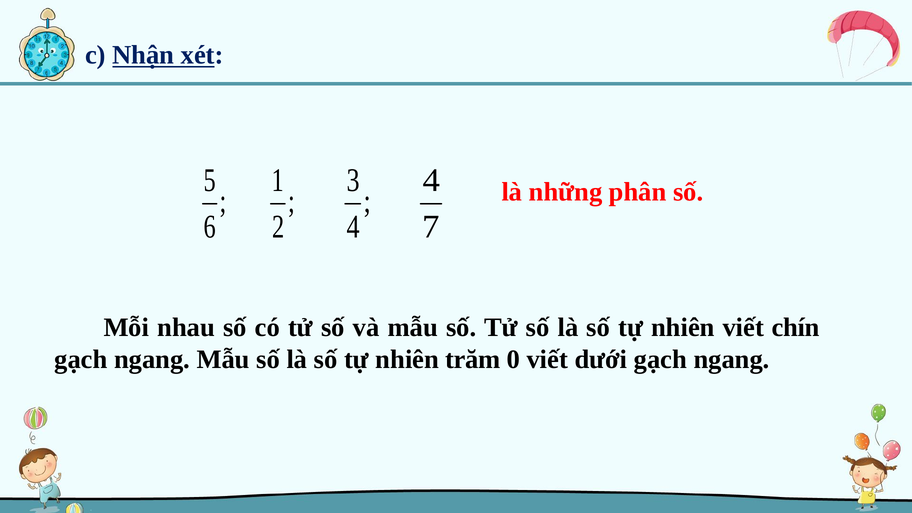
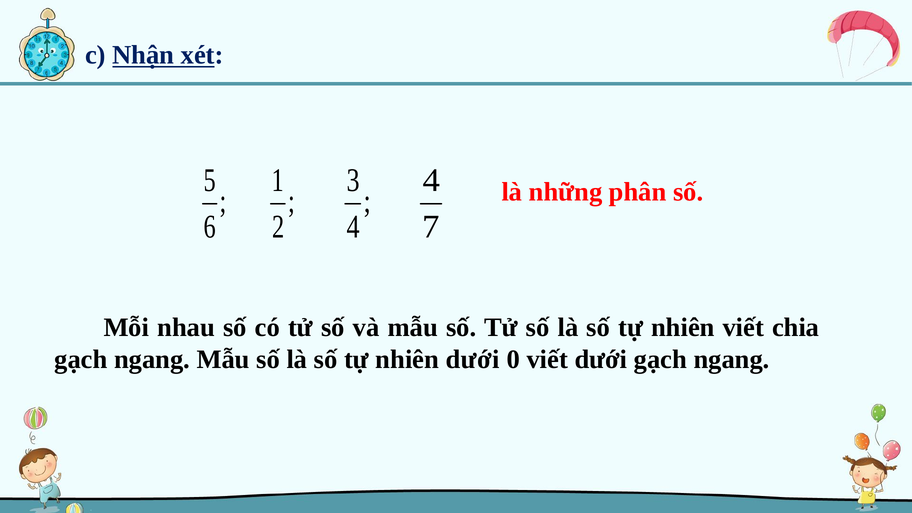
chín: chín -> chia
nhiên trăm: trăm -> dưới
